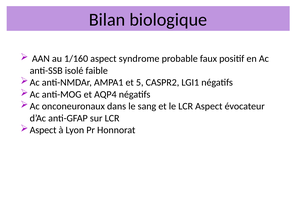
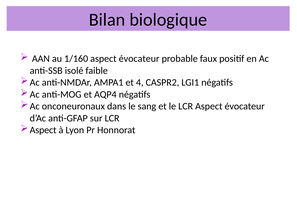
1/160 aspect syndrome: syndrome -> évocateur
5: 5 -> 4
